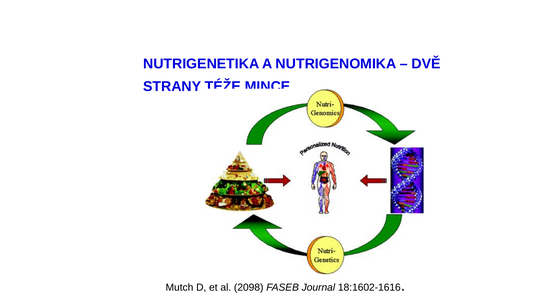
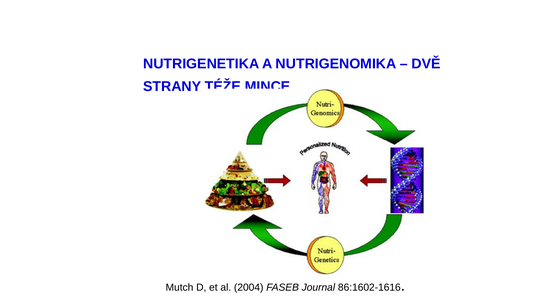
2098: 2098 -> 2004
18:1602-1616: 18:1602-1616 -> 86:1602-1616
